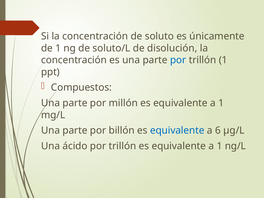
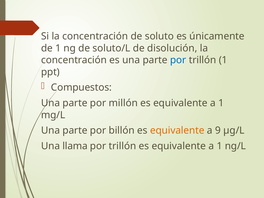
equivalente at (177, 131) colour: blue -> orange
6: 6 -> 9
ácido: ácido -> llama
